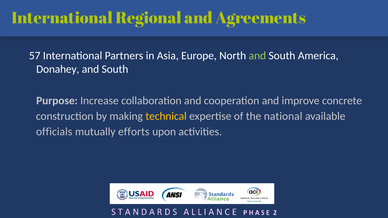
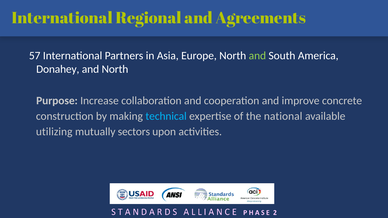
South at (115, 69): South -> North
technical colour: yellow -> light blue
officials: officials -> utilizing
efforts: efforts -> sectors
